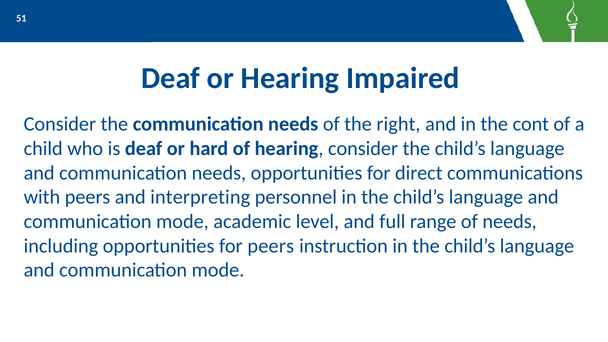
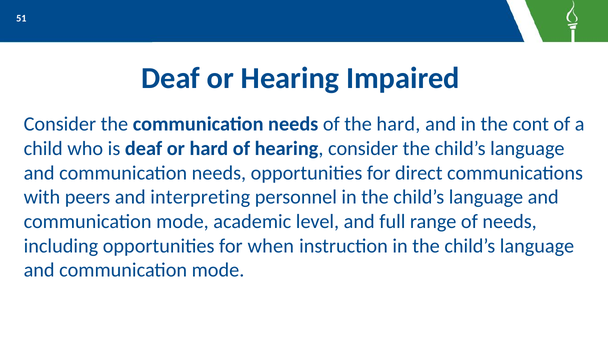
the right: right -> hard
for peers: peers -> when
